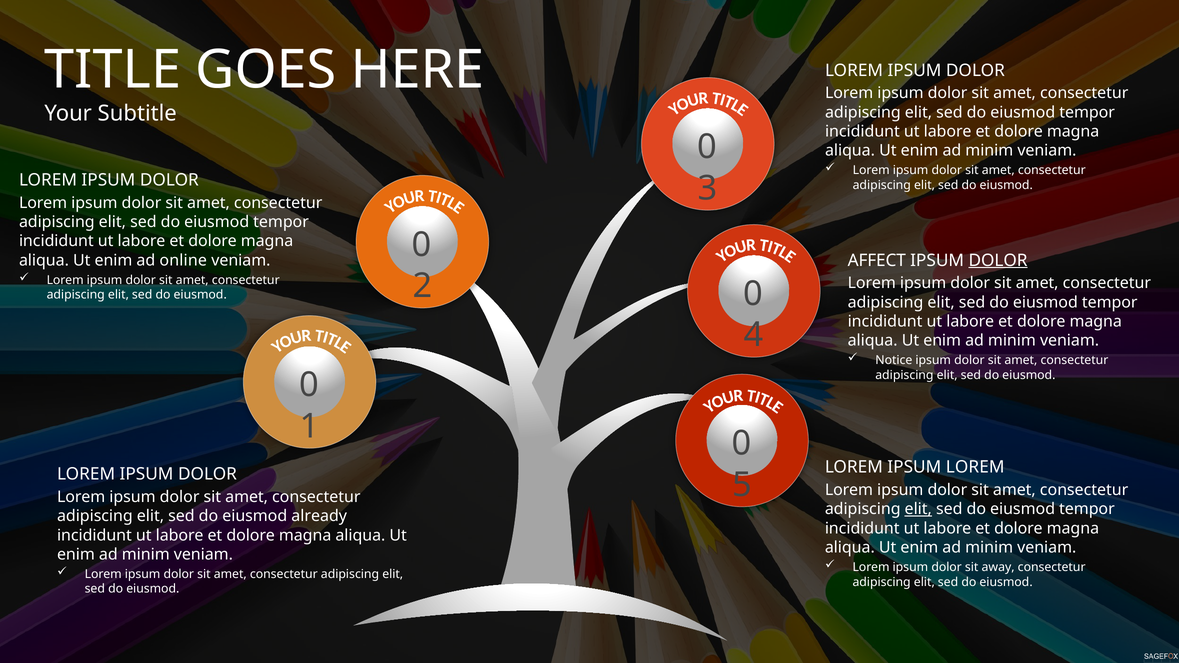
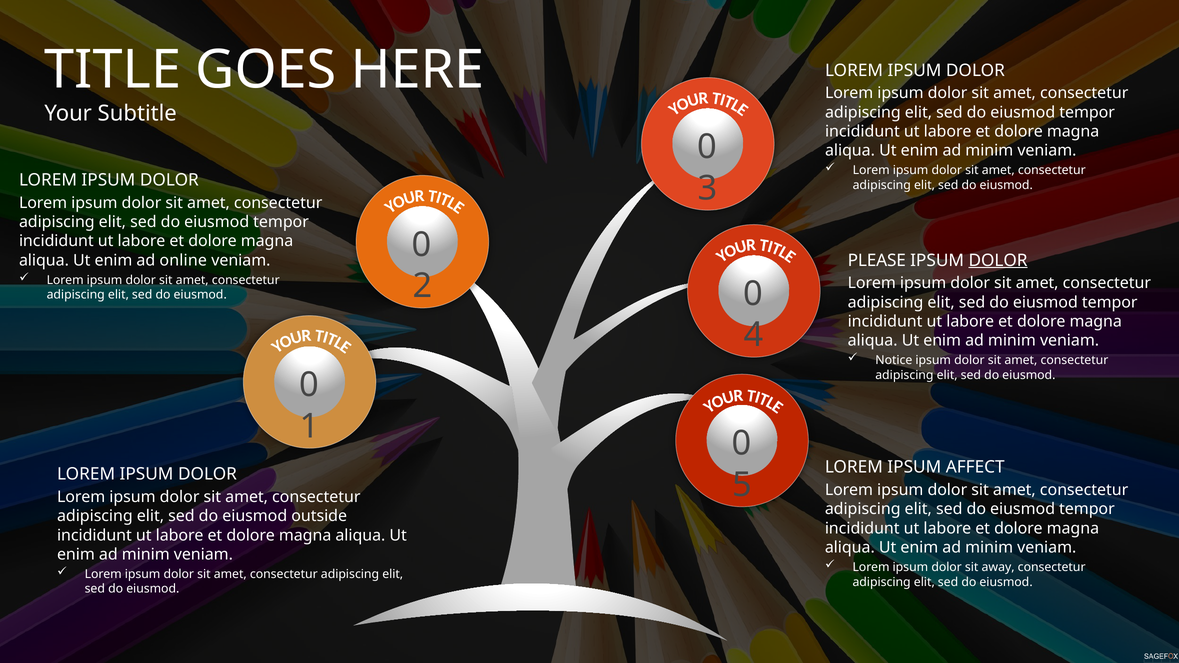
AFFECT: AFFECT -> PLEASE
IPSUM LOREM: LOREM -> AFFECT
elit at (918, 509) underline: present -> none
already: already -> outside
